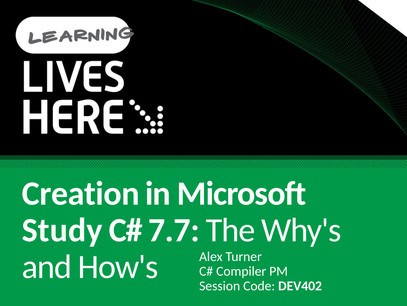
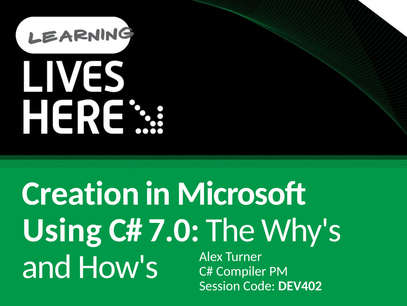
Study: Study -> Using
7.7: 7.7 -> 7.0
